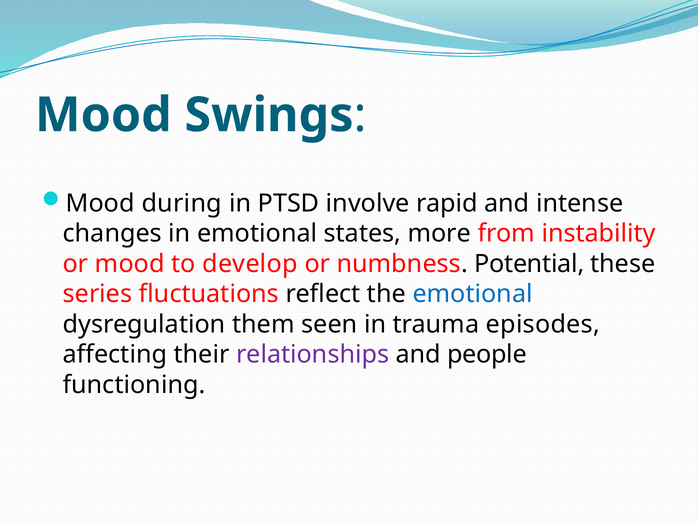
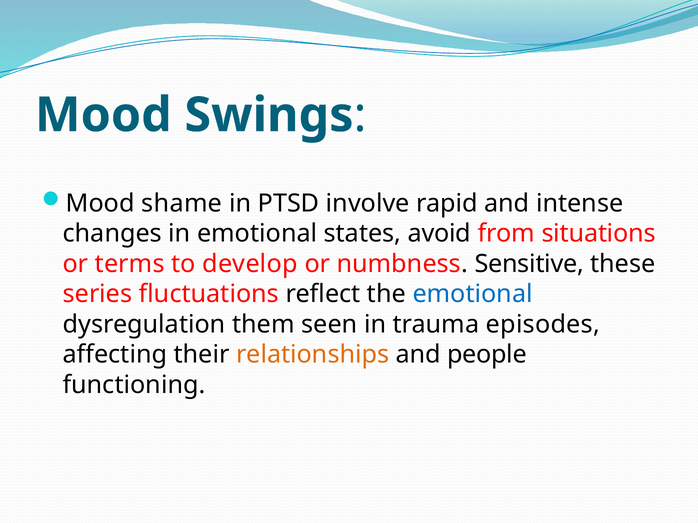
during: during -> shame
more: more -> avoid
instability: instability -> situations
or mood: mood -> terms
Potential: Potential -> Sensitive
relationships colour: purple -> orange
